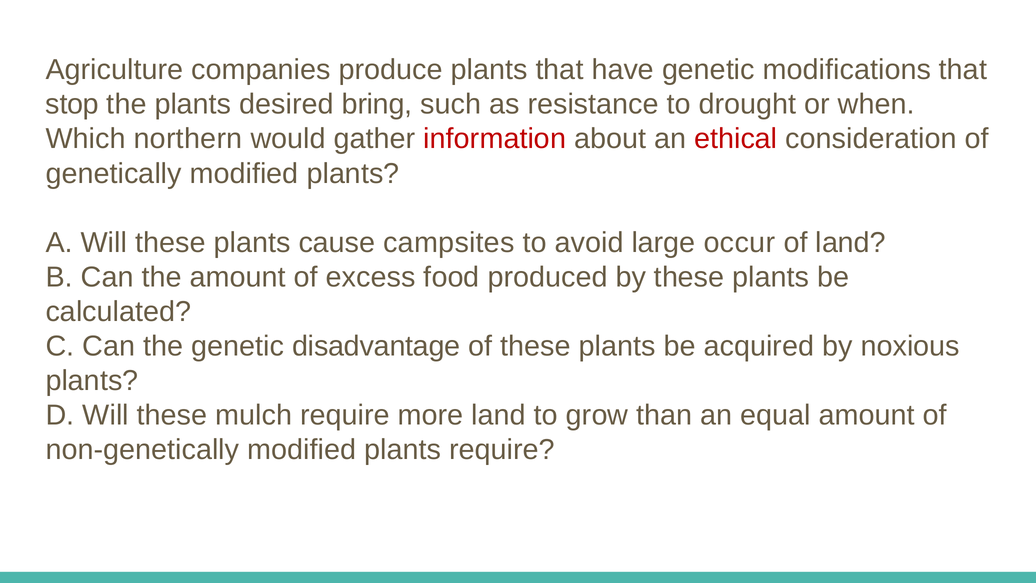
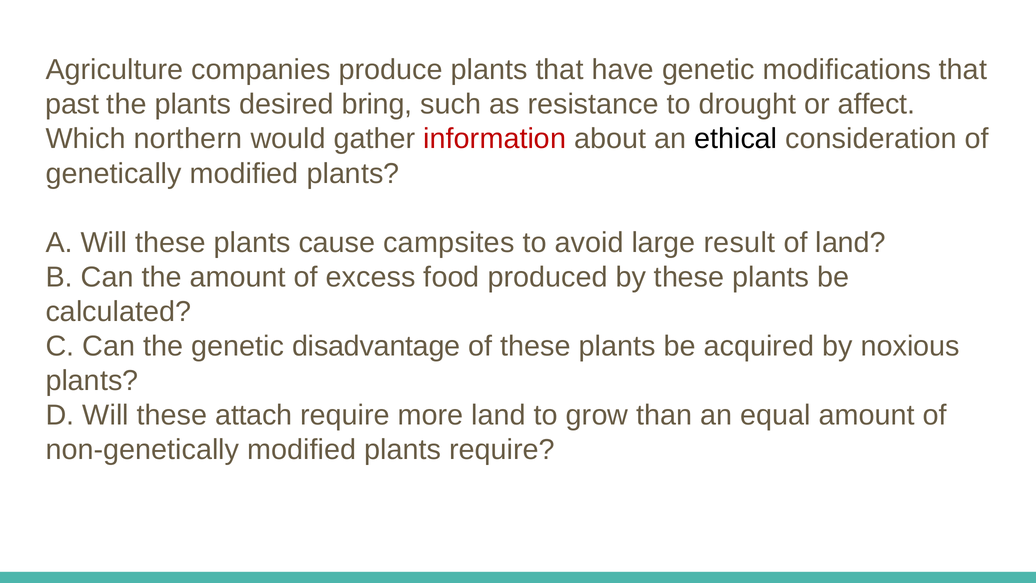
stop: stop -> past
when: when -> affect
ethical colour: red -> black
occur: occur -> result
mulch: mulch -> attach
